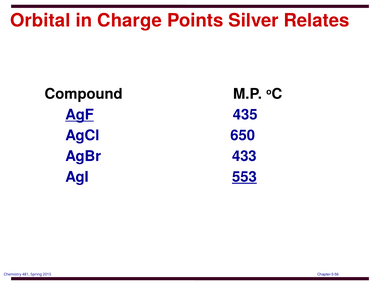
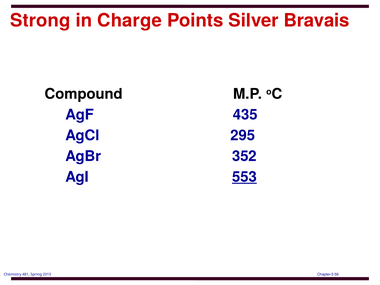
Orbital: Orbital -> Strong
Relates: Relates -> Bravais
AgF underline: present -> none
650: 650 -> 295
433: 433 -> 352
